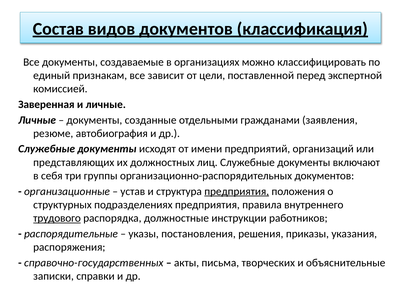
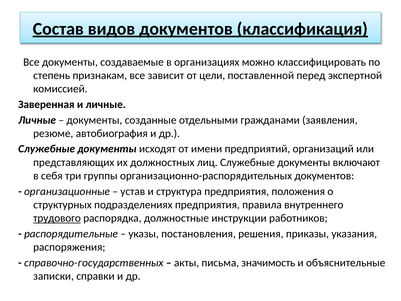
единый: единый -> степень
предприятия at (237, 191) underline: present -> none
творческих: творческих -> значимость
